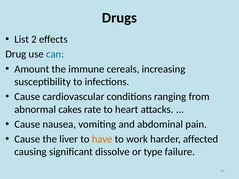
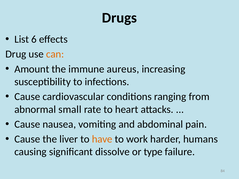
2: 2 -> 6
can colour: blue -> orange
cereals: cereals -> aureus
cakes: cakes -> small
affected: affected -> humans
